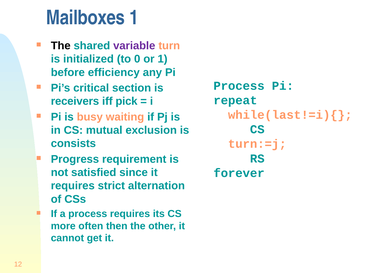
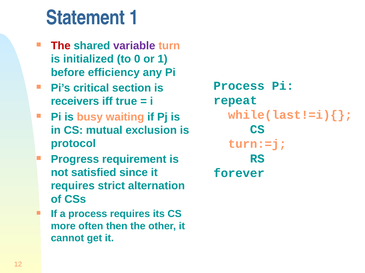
Mailboxes: Mailboxes -> Statement
The at (61, 46) colour: black -> red
pick: pick -> true
consists: consists -> protocol
